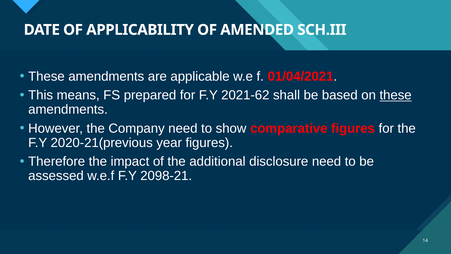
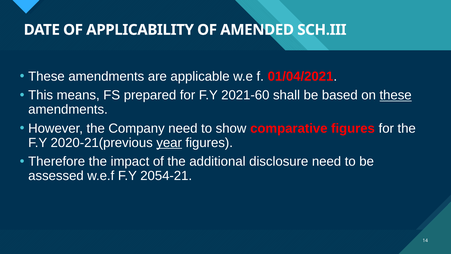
2021-62: 2021-62 -> 2021-60
year underline: none -> present
2098-21: 2098-21 -> 2054-21
